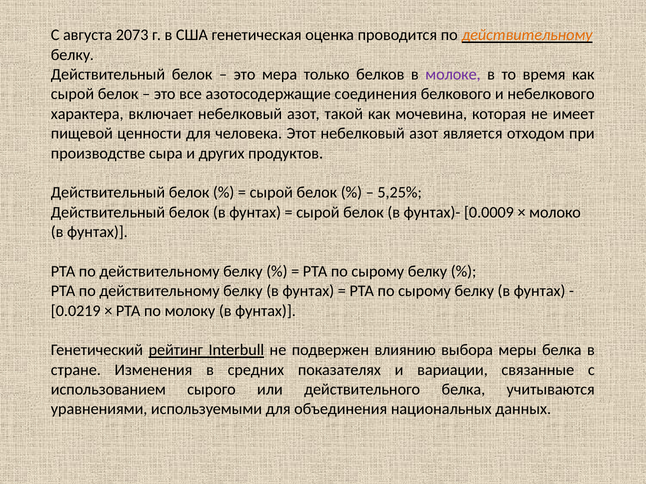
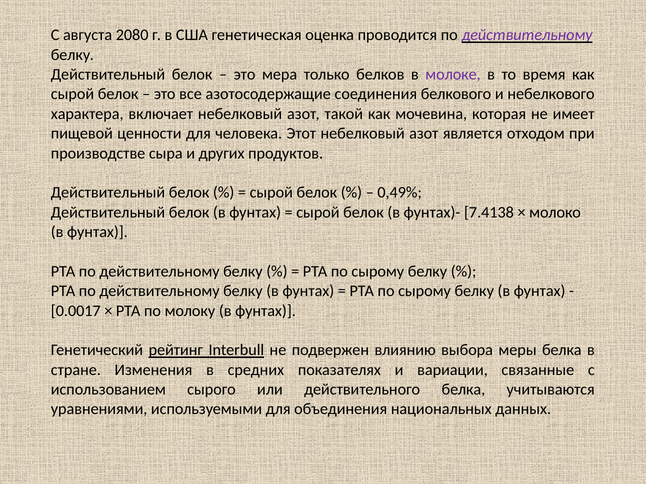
2073: 2073 -> 2080
действительному at (527, 35) colour: orange -> purple
5,25%: 5,25% -> 0,49%
0.0009: 0.0009 -> 7.4138
0.0219: 0.0219 -> 0.0017
